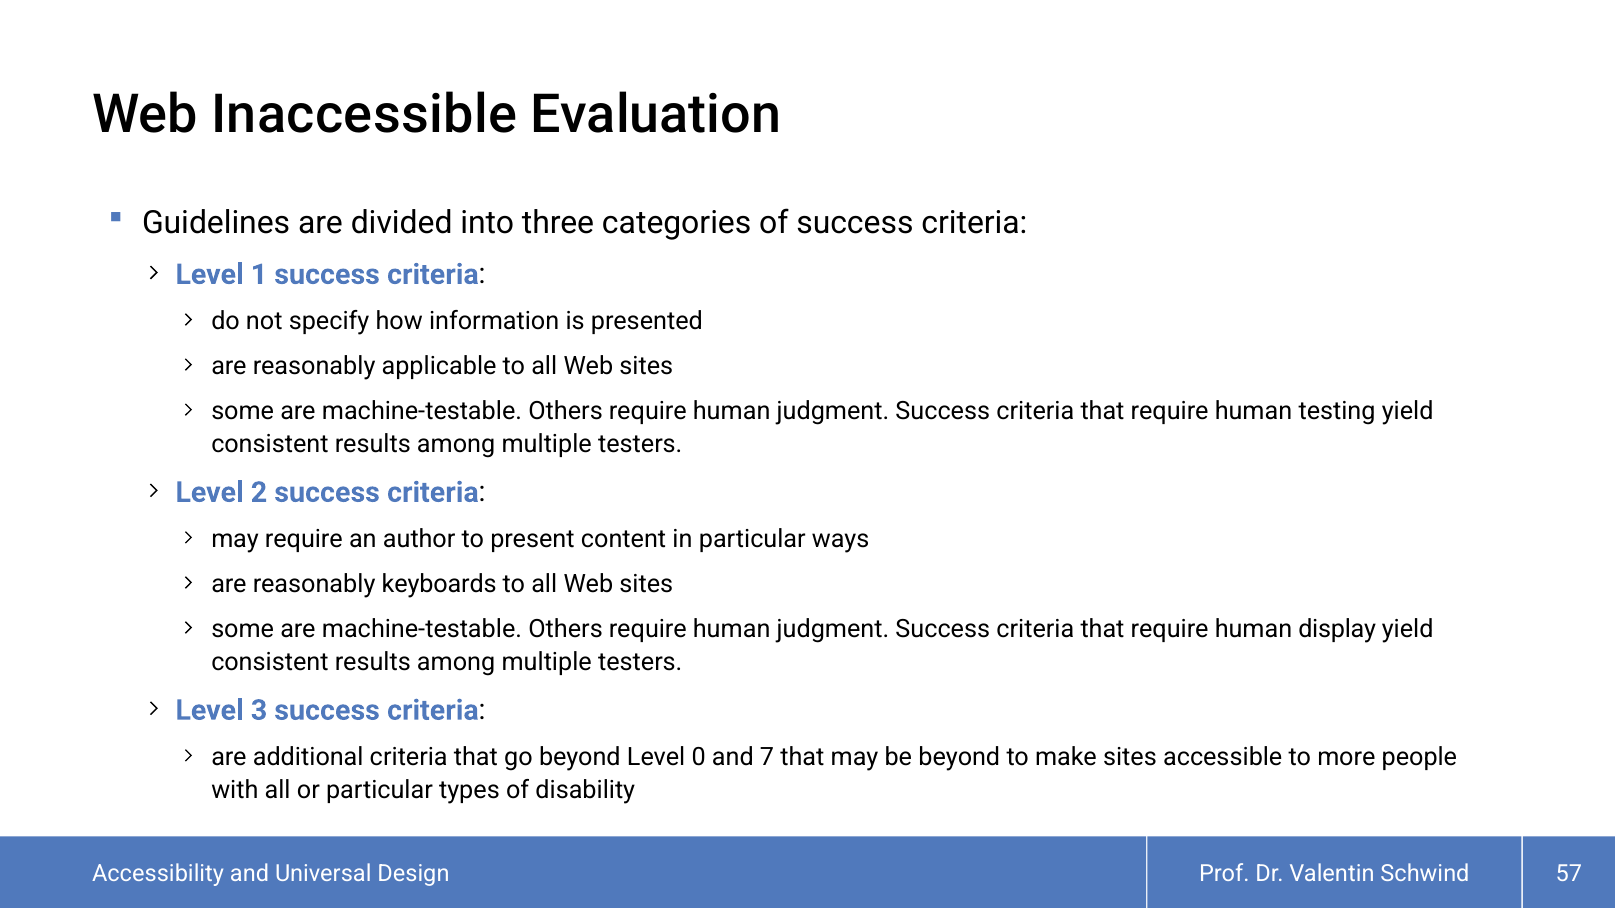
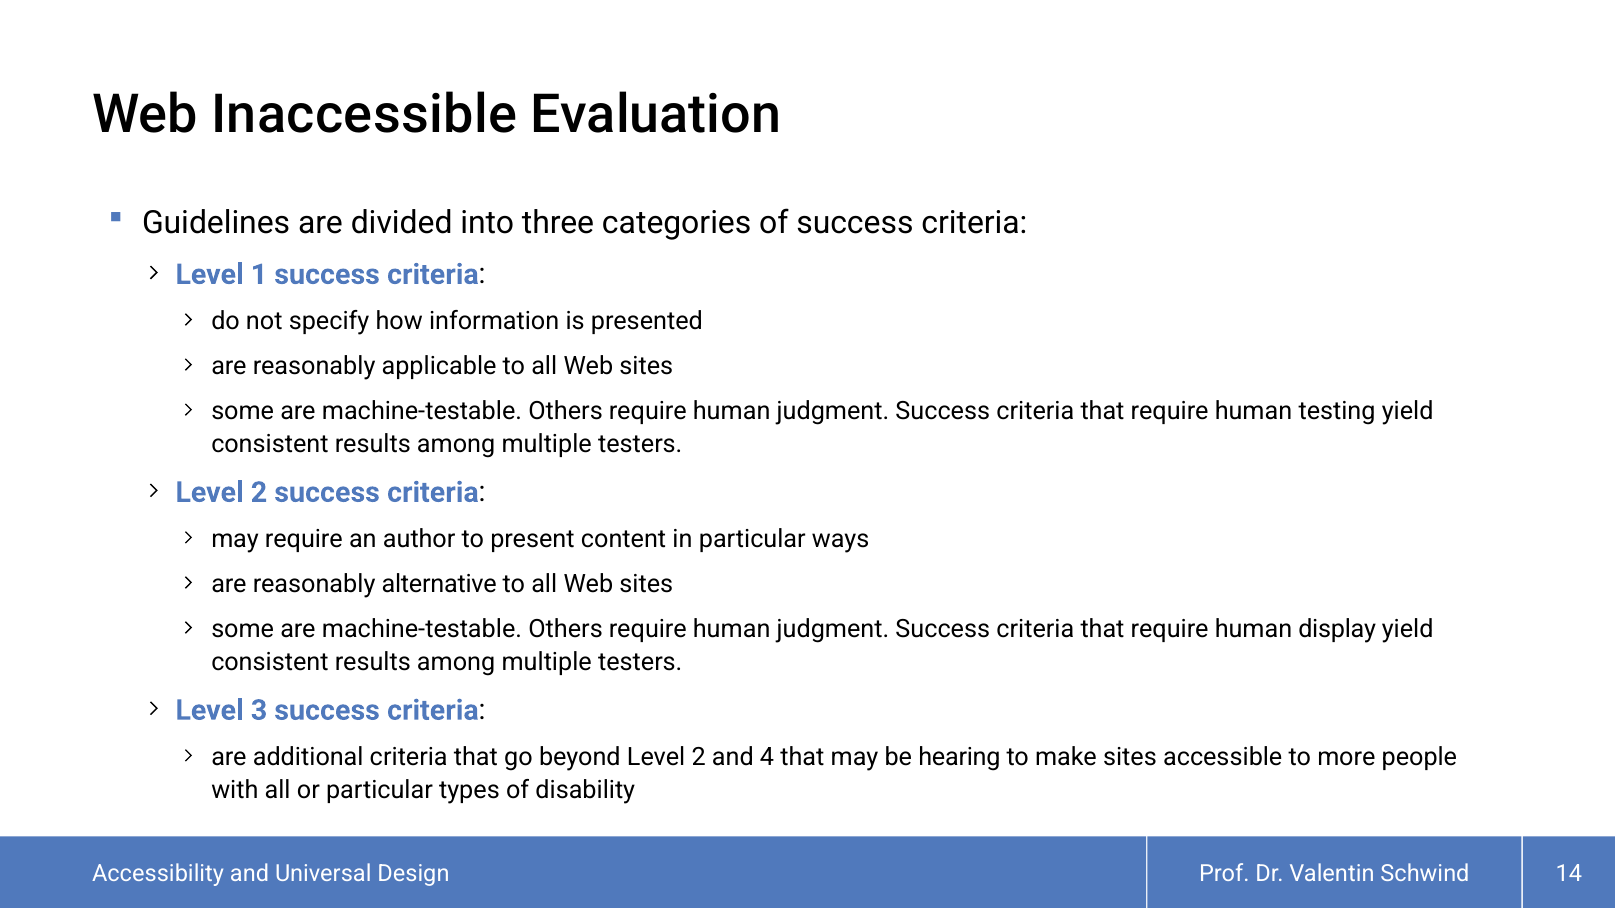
keyboards: keyboards -> alternative
beyond Level 0: 0 -> 2
7: 7 -> 4
be beyond: beyond -> hearing
57: 57 -> 14
